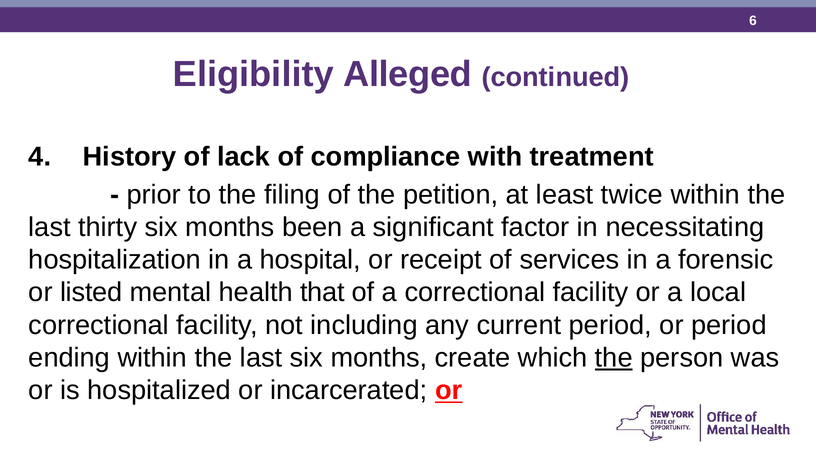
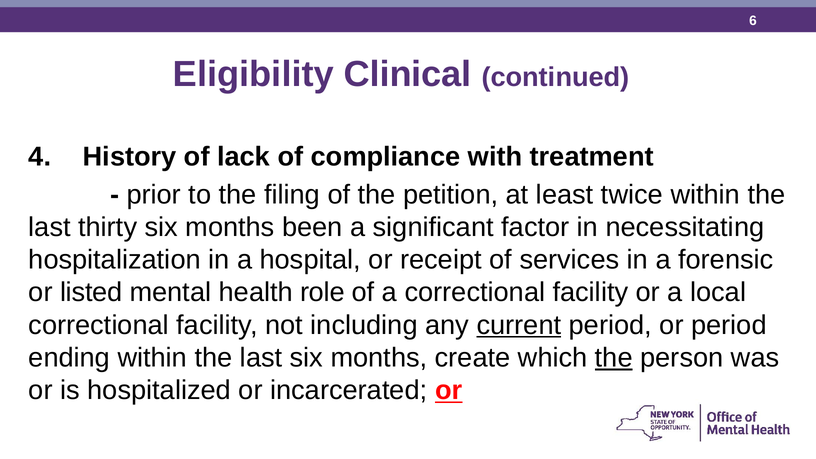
Alleged: Alleged -> Clinical
that: that -> role
current underline: none -> present
